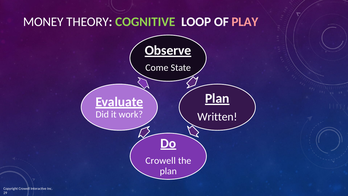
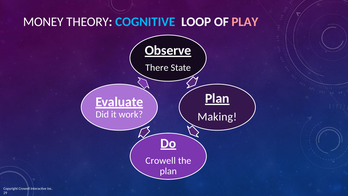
COGNITIVE colour: light green -> light blue
Come: Come -> There
Written: Written -> Making
